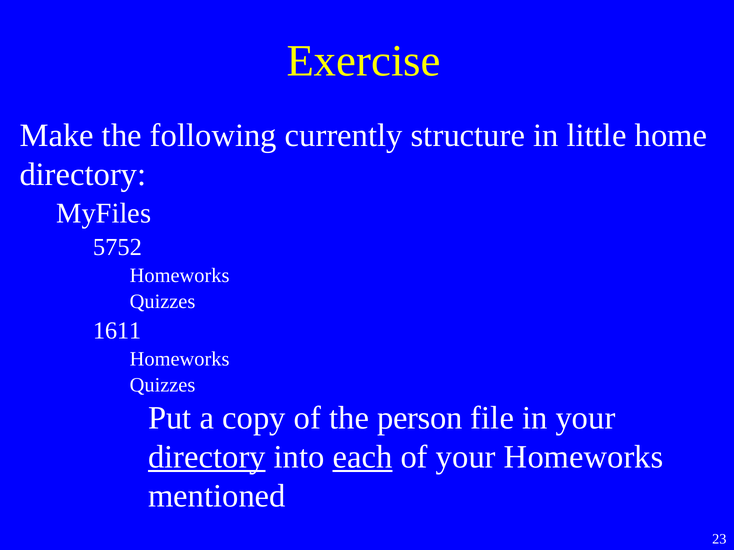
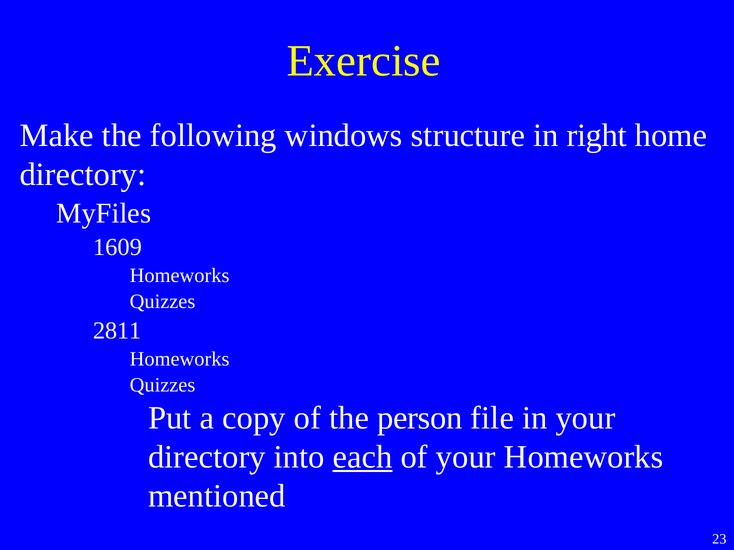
currently: currently -> windows
little: little -> right
5752: 5752 -> 1609
1611: 1611 -> 2811
directory at (207, 457) underline: present -> none
